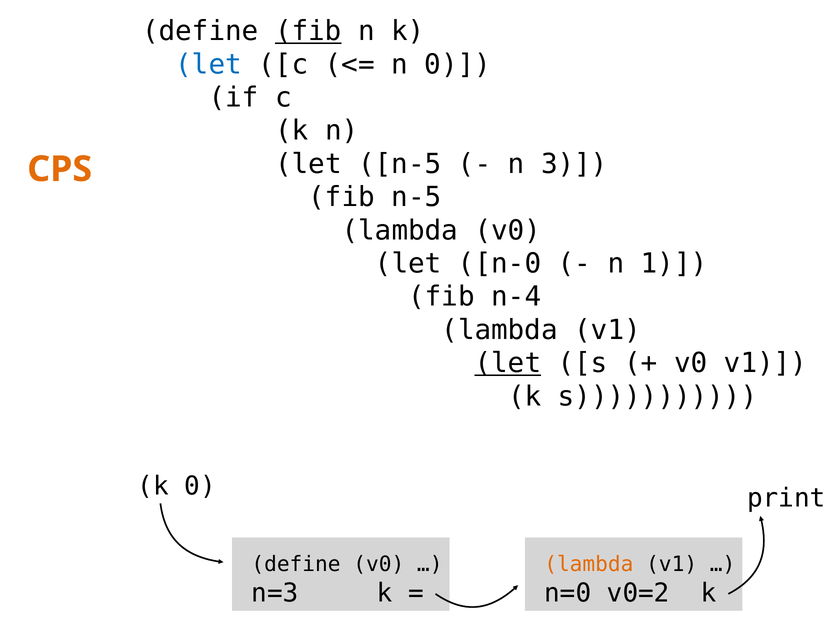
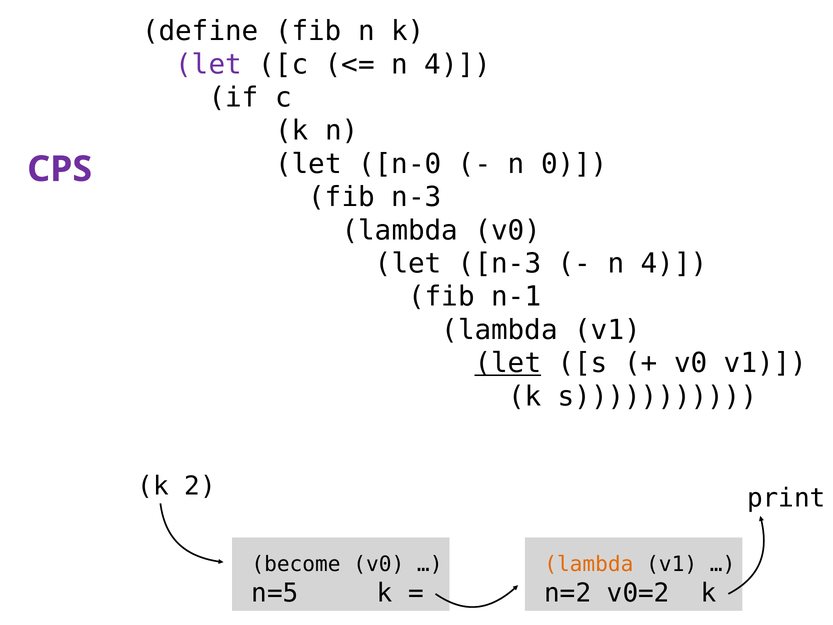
fib at (308, 31) underline: present -> none
let at (209, 64) colour: blue -> purple
0 at (458, 64): 0 -> 4
let n-5: n-5 -> n-0
3: 3 -> 0
CPS colour: orange -> purple
fib n-5: n-5 -> n-3
let n-0: n-0 -> n-3
1 at (674, 264): 1 -> 4
n-4: n-4 -> n-1
k 0: 0 -> 2
define at (296, 564): define -> become
n=3: n=3 -> n=5
n=0: n=0 -> n=2
